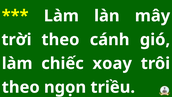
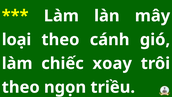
trời: trời -> loại
